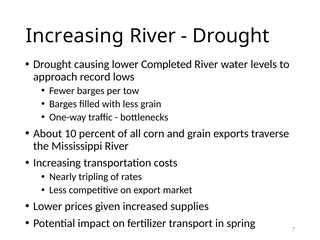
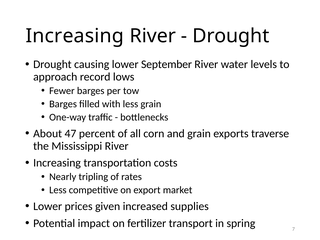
Completed: Completed -> September
10: 10 -> 47
